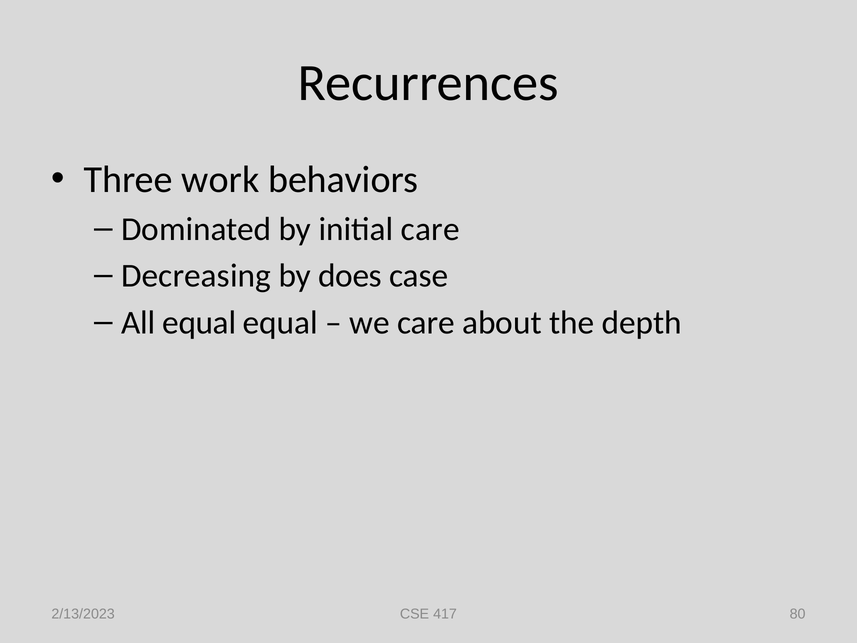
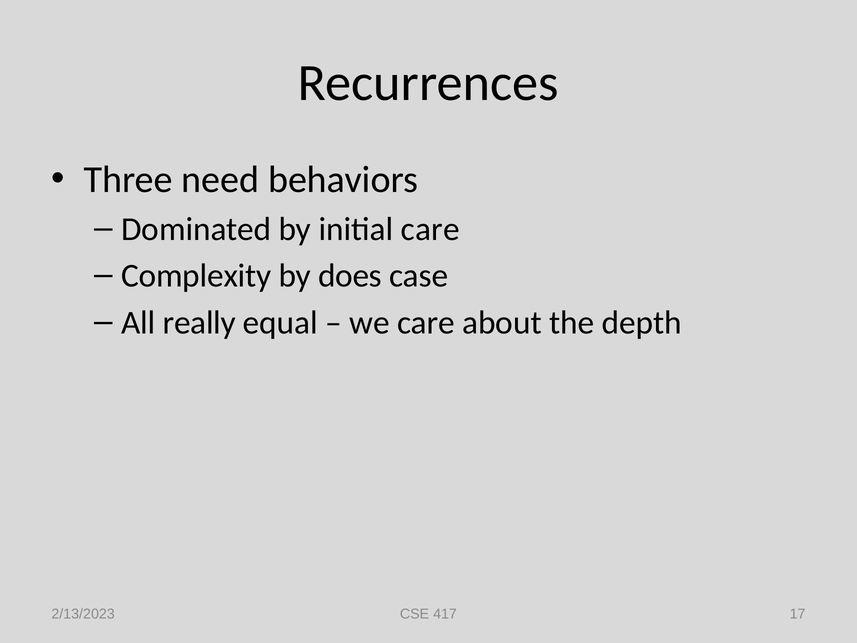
work: work -> need
Decreasing: Decreasing -> Complexity
All equal: equal -> really
80: 80 -> 17
